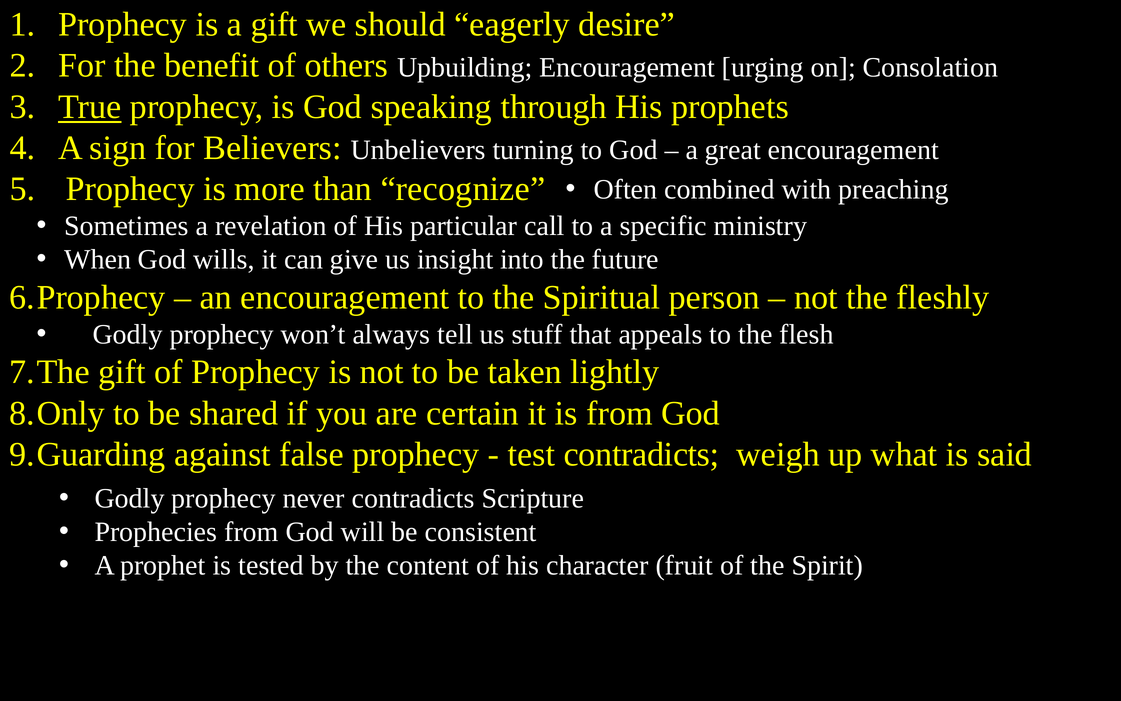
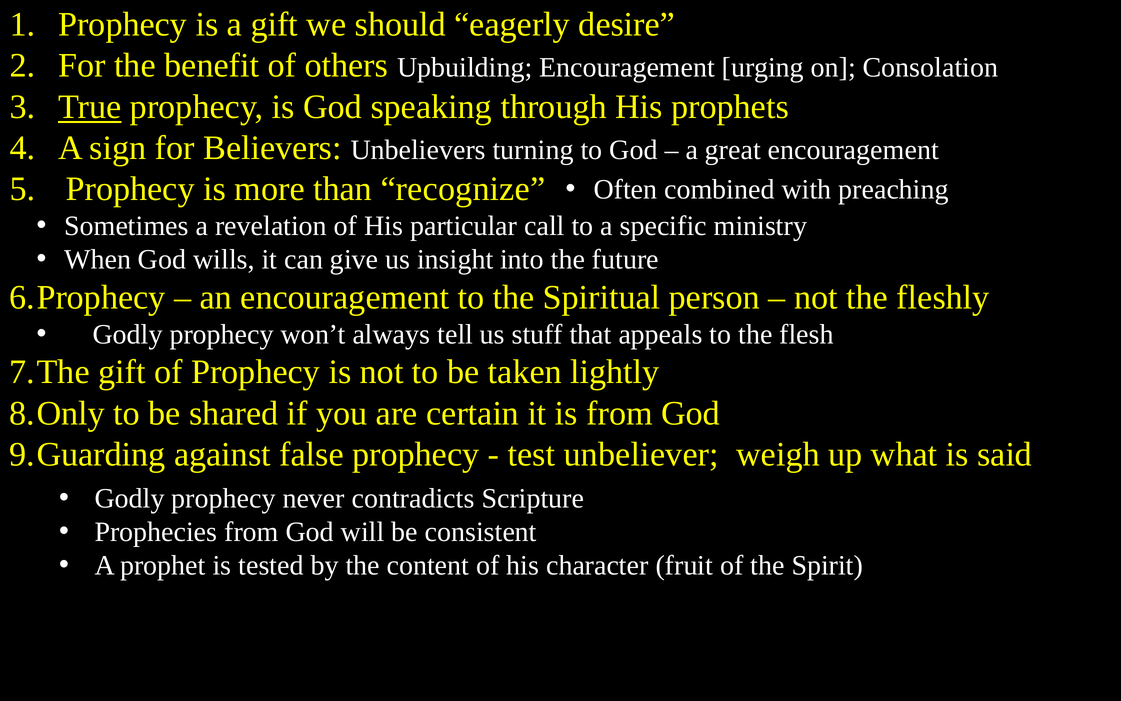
test contradicts: contradicts -> unbeliever
